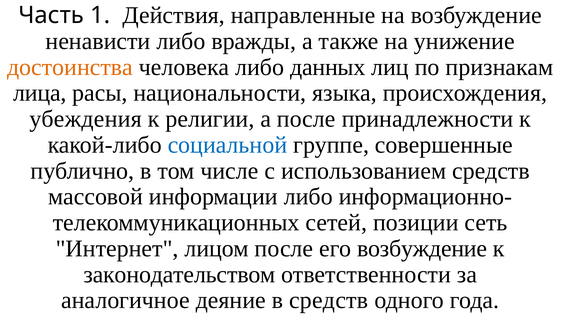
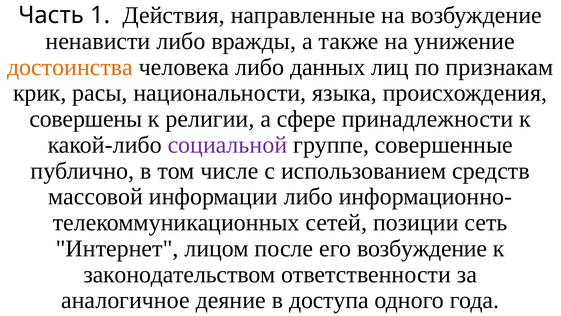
лица: лица -> крик
убеждения: убеждения -> совершены
а после: после -> сфере
социальной colour: blue -> purple
в средств: средств -> доступа
